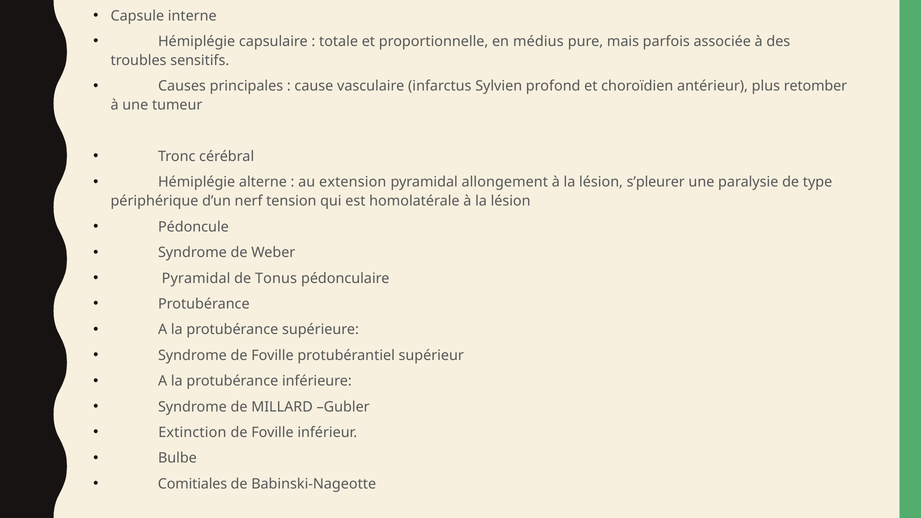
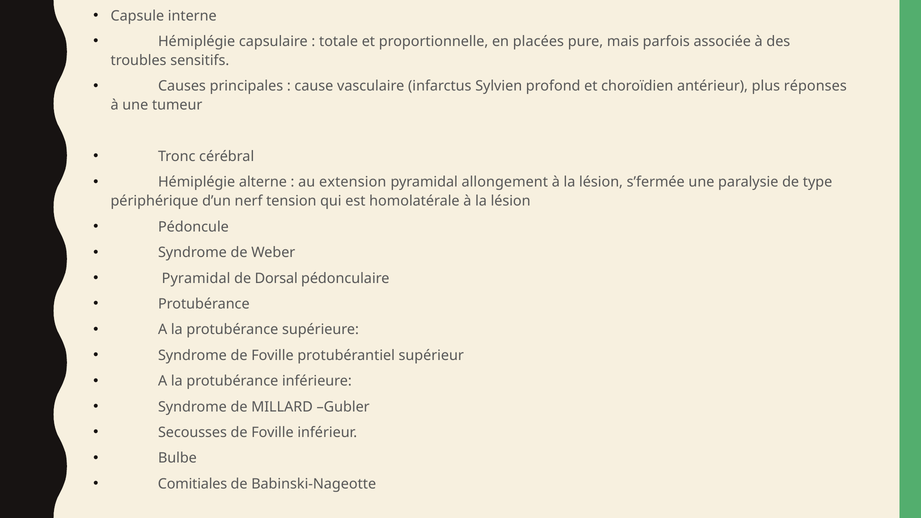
médius: médius -> placées
retomber: retomber -> réponses
s’pleurer: s’pleurer -> s’fermée
Tonus: Tonus -> Dorsal
Extinction: Extinction -> Secousses
